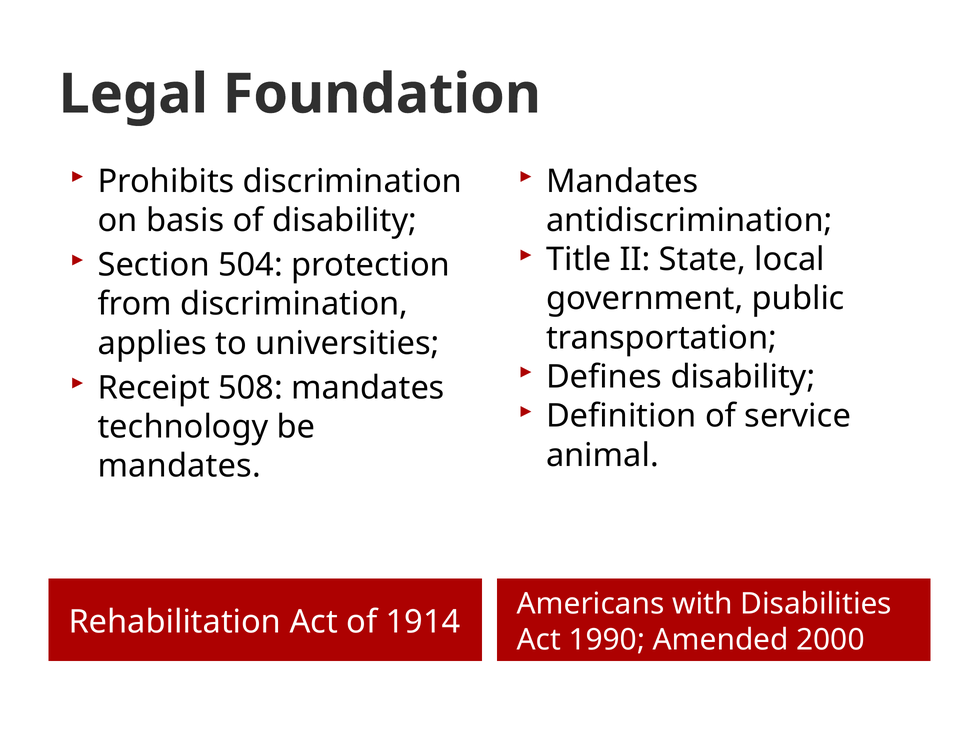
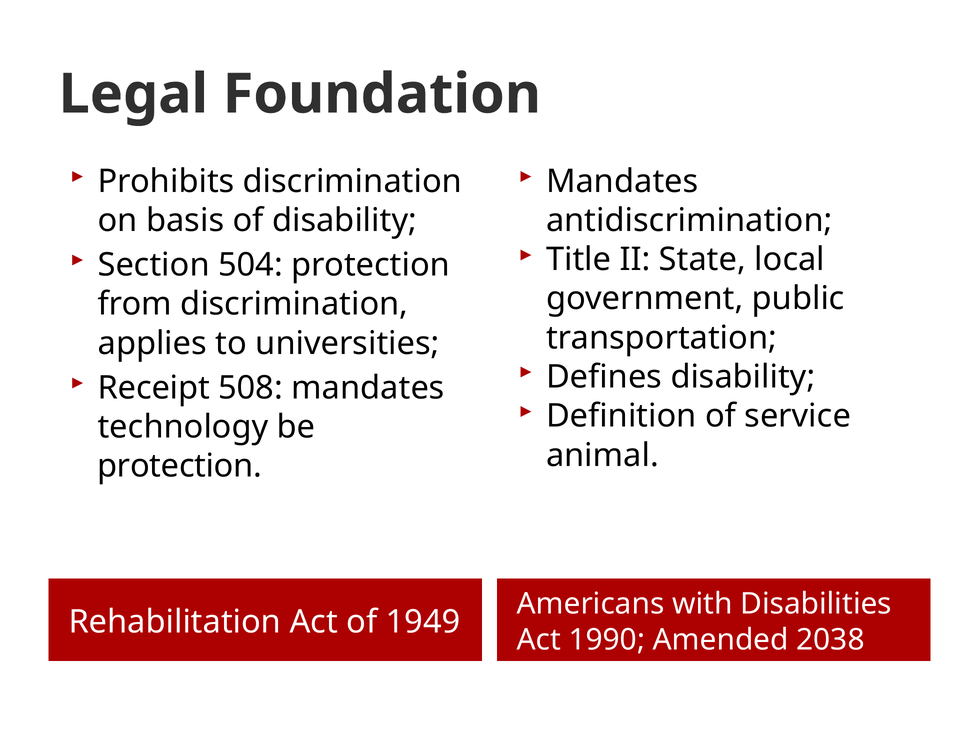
mandates at (179, 466): mandates -> protection
1914: 1914 -> 1949
2000: 2000 -> 2038
